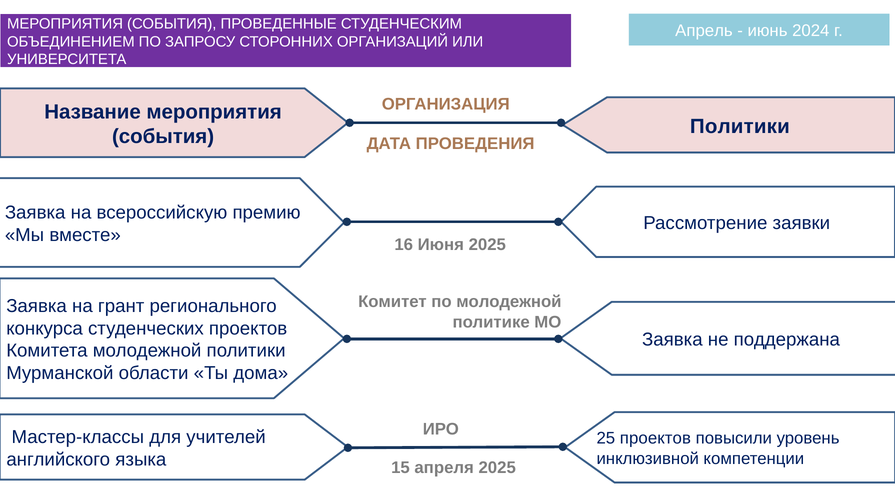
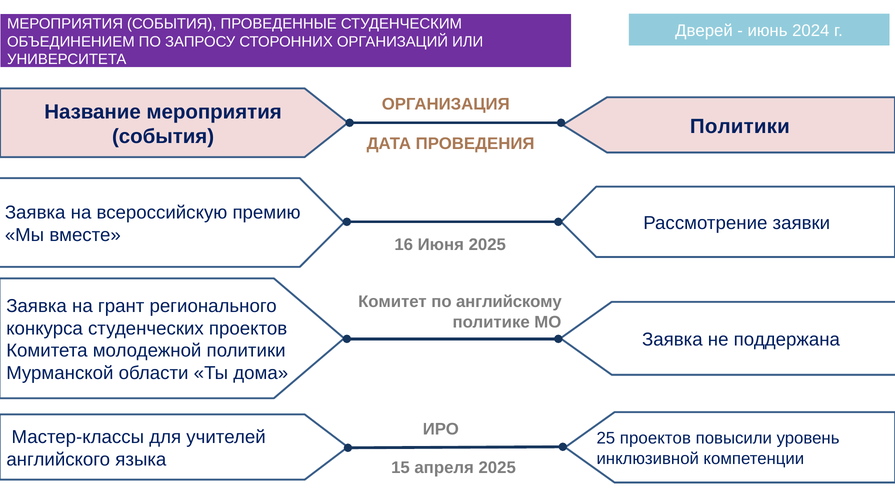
Апрель: Апрель -> Дверей
по молодежной: молодежной -> английскому
